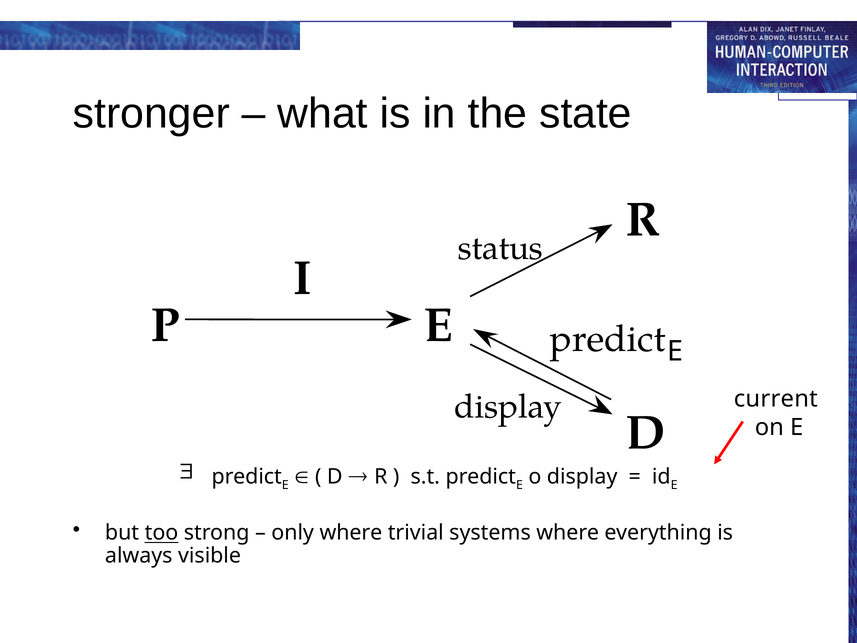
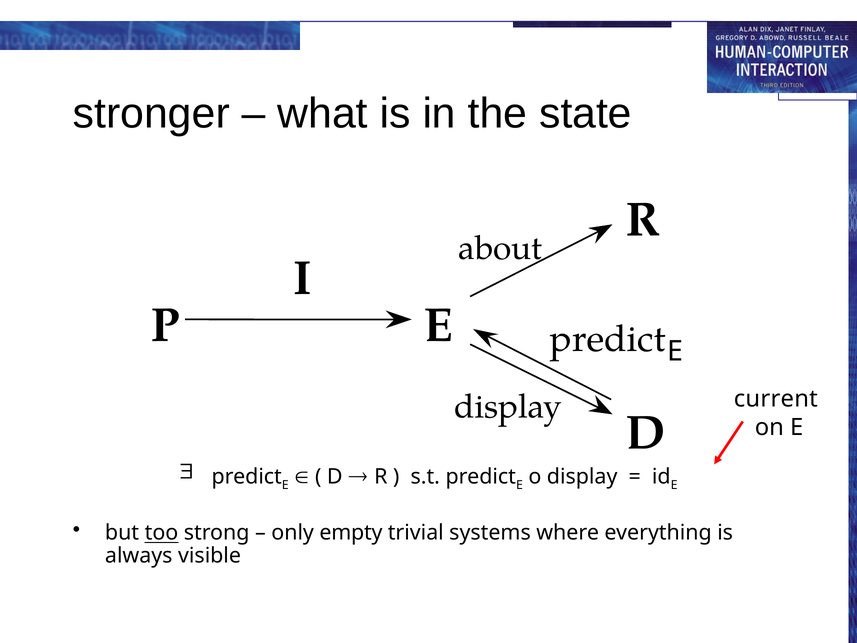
status: status -> about
only where: where -> empty
